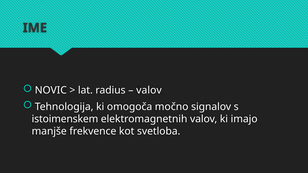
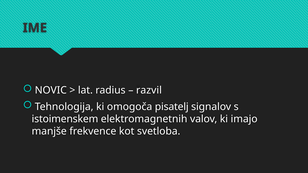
valov at (149, 90): valov -> razvil
močno: močno -> pisatelj
